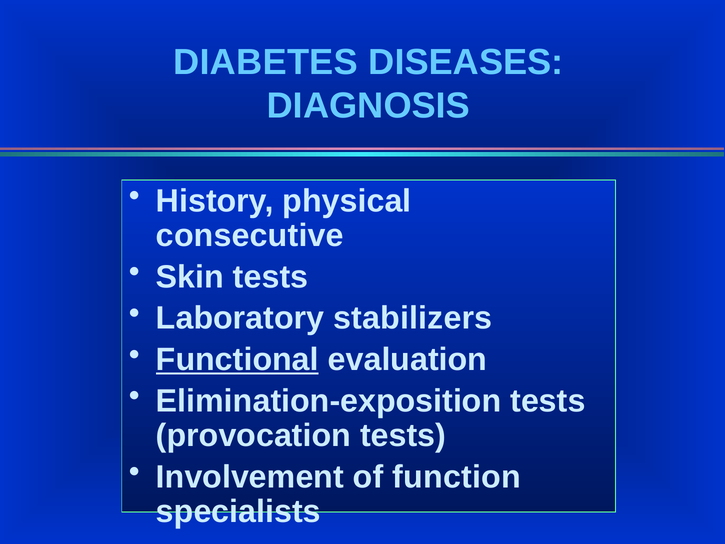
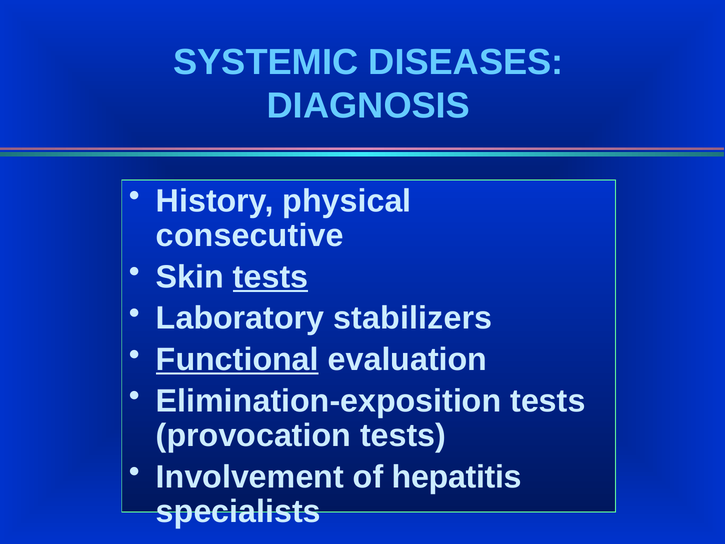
DIABETES: DIABETES -> SYSTEMIC
tests at (271, 277) underline: none -> present
function: function -> hepatitis
